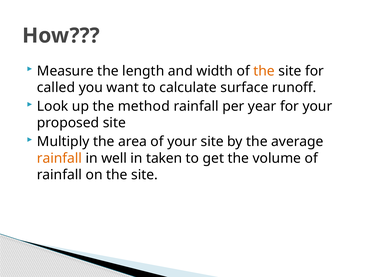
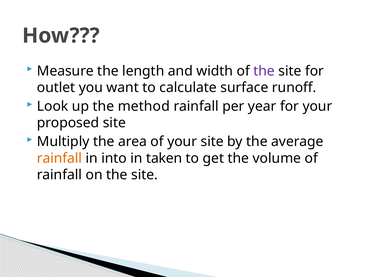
the at (264, 71) colour: orange -> purple
called: called -> outlet
well: well -> into
